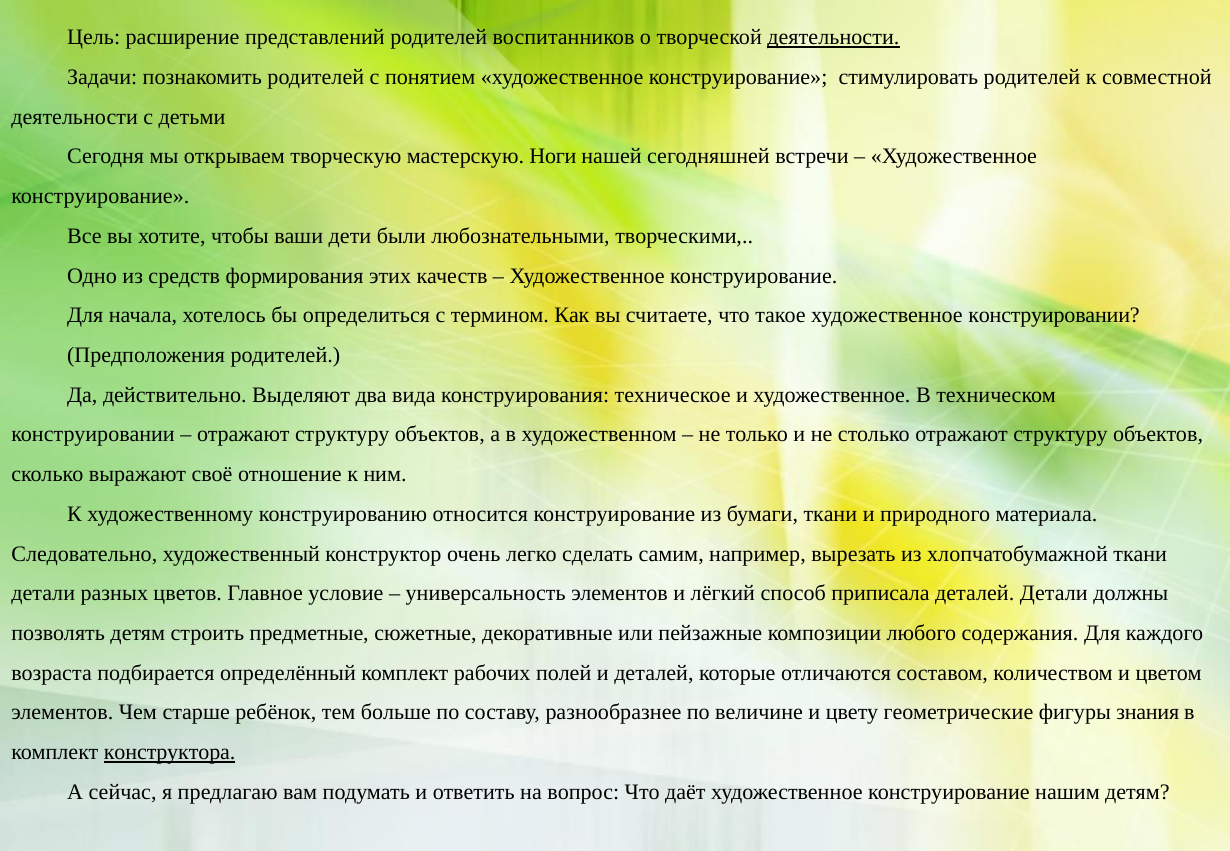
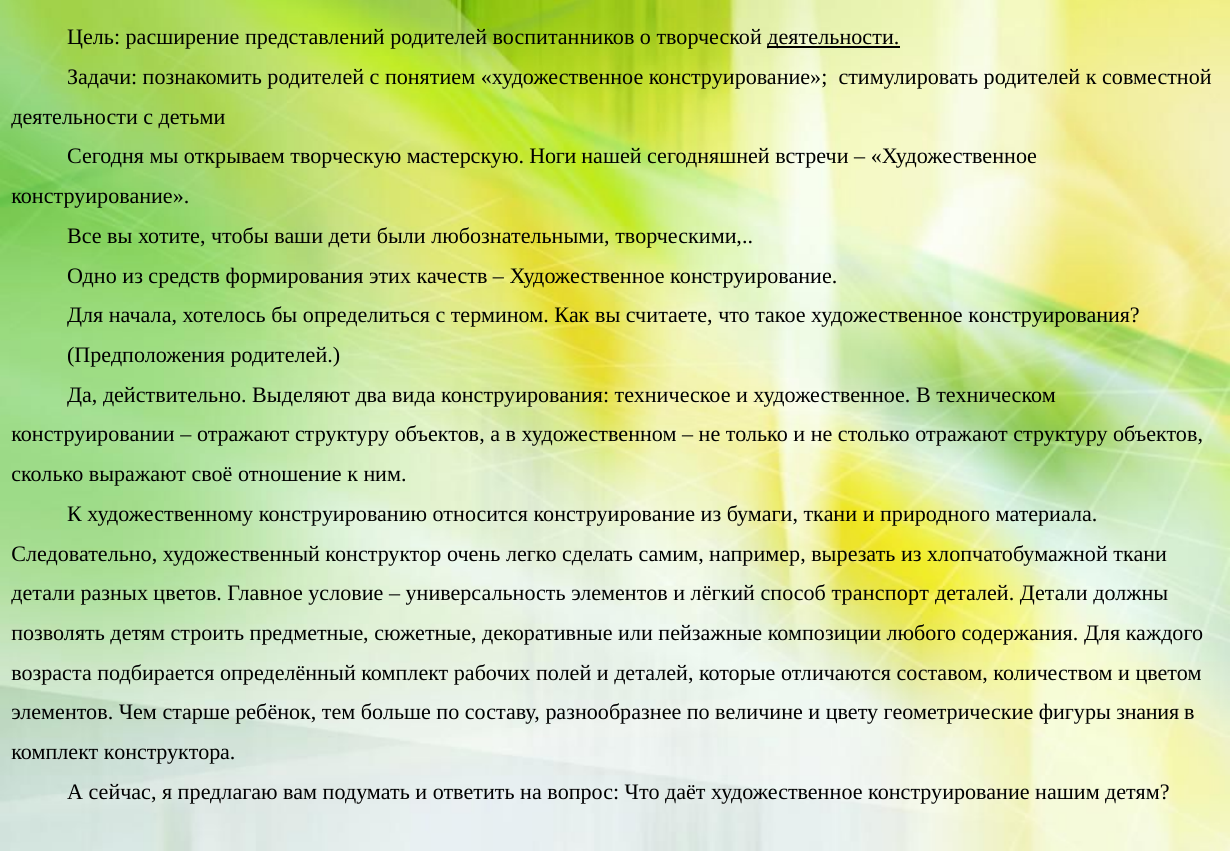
художественное конструировании: конструировании -> конструирования
приписала: приписала -> транспорт
конструктора underline: present -> none
